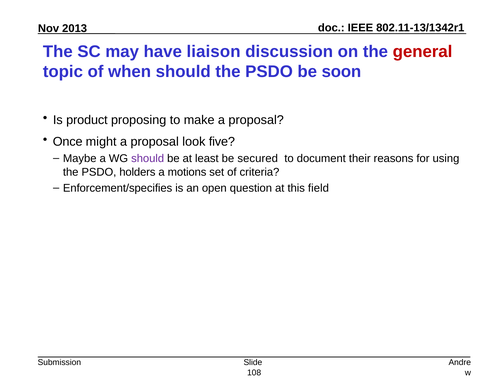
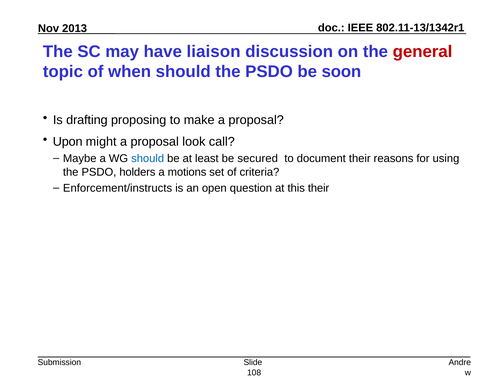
product: product -> drafting
Once: Once -> Upon
five: five -> call
should at (148, 159) colour: purple -> blue
Enforcement/specifies: Enforcement/specifies -> Enforcement/instructs
this field: field -> their
